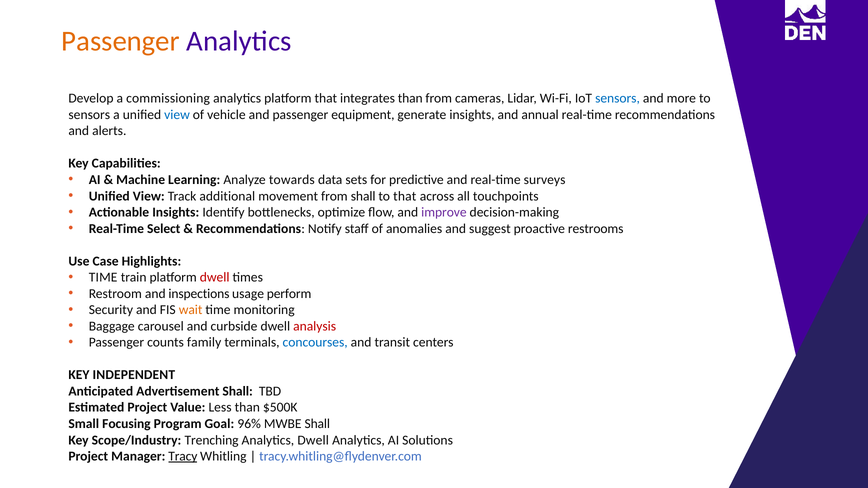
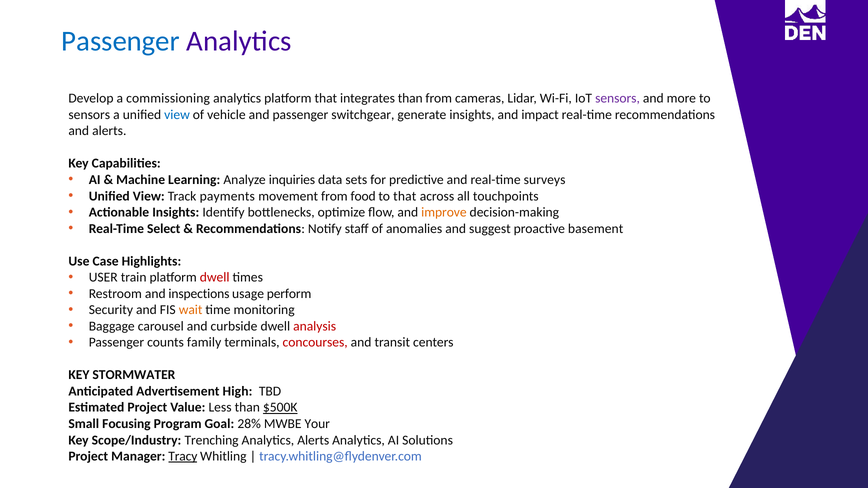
Passenger at (121, 41) colour: orange -> blue
sensors at (618, 99) colour: blue -> purple
equipment: equipment -> switchgear
annual: annual -> impact
towards: towards -> inquiries
additional: additional -> payments
from shall: shall -> food
improve colour: purple -> orange
restrooms: restrooms -> basement
TIME at (103, 278): TIME -> USER
concourses colour: blue -> red
INDEPENDENT: INDEPENDENT -> STORMWATER
Advertisement Shall: Shall -> High
$500K underline: none -> present
96%: 96% -> 28%
MWBE Shall: Shall -> Your
Analytics Dwell: Dwell -> Alerts
